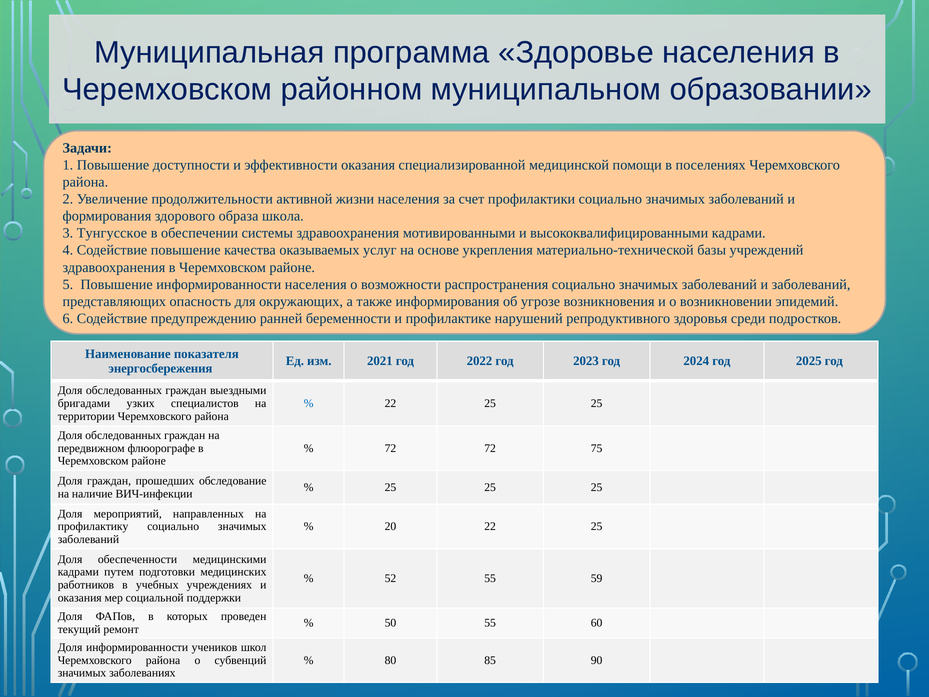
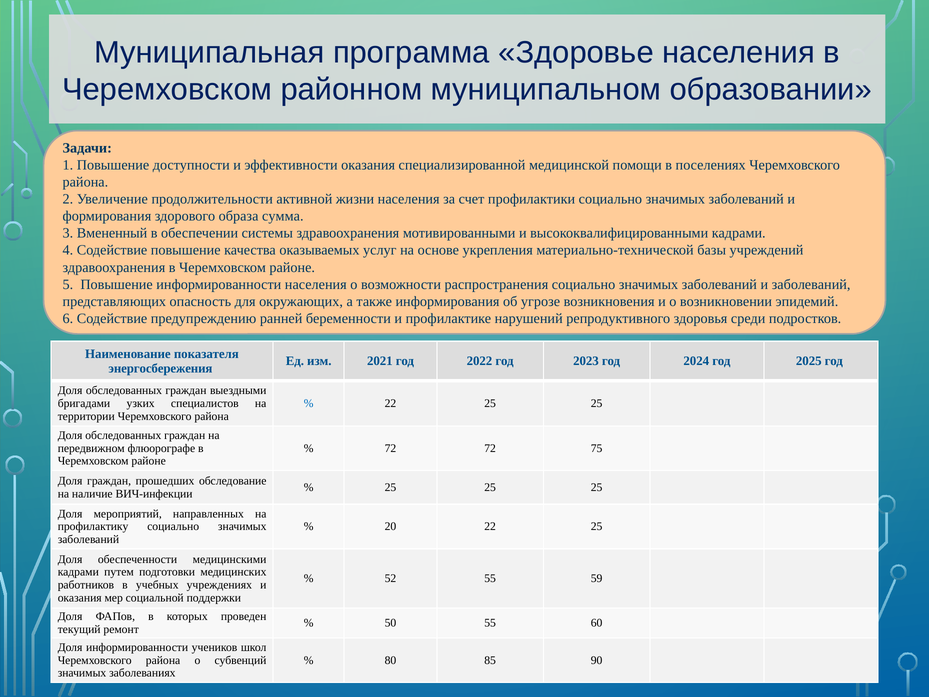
школа: школа -> сумма
Тунгусское: Тунгусское -> Вмененный
